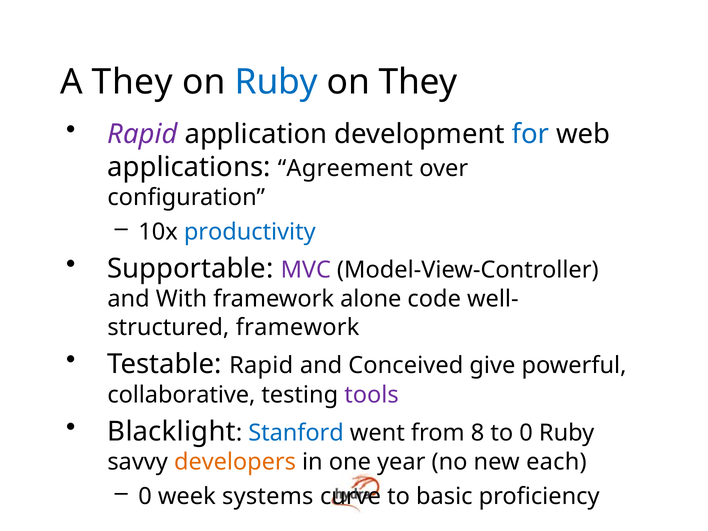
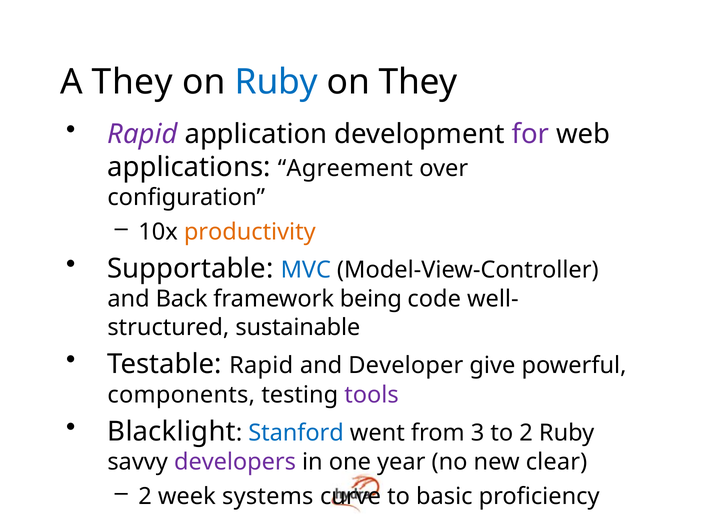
for colour: blue -> purple
productivity colour: blue -> orange
MVC colour: purple -> blue
With: With -> Back
alone: alone -> being
framework at (298, 327): framework -> sustainable
Conceived: Conceived -> Developer
collaborative: collaborative -> components
8: 8 -> 3
to 0: 0 -> 2
developers colour: orange -> purple
each: each -> clear
0 at (145, 496): 0 -> 2
